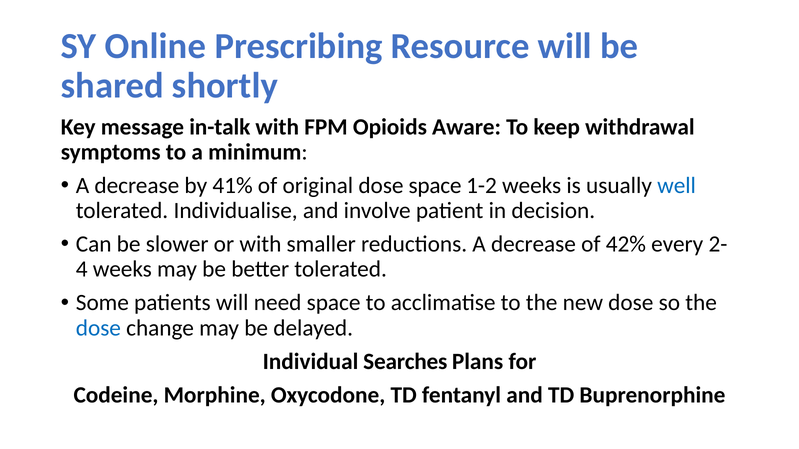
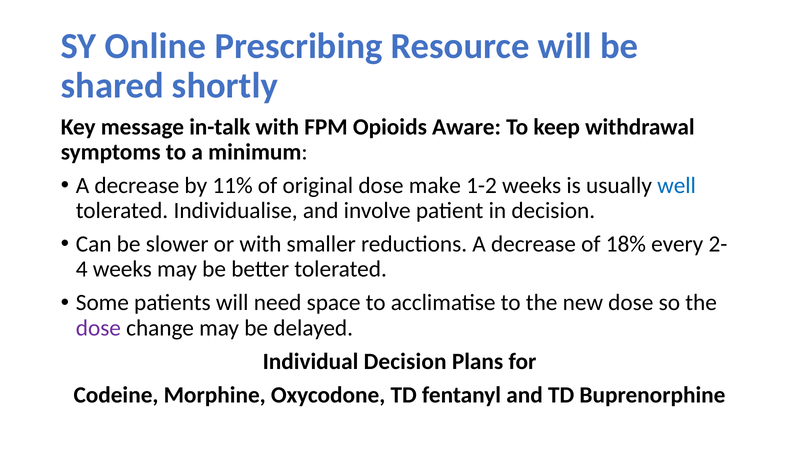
41%: 41% -> 11%
dose space: space -> make
42%: 42% -> 18%
dose at (98, 328) colour: blue -> purple
Individual Searches: Searches -> Decision
